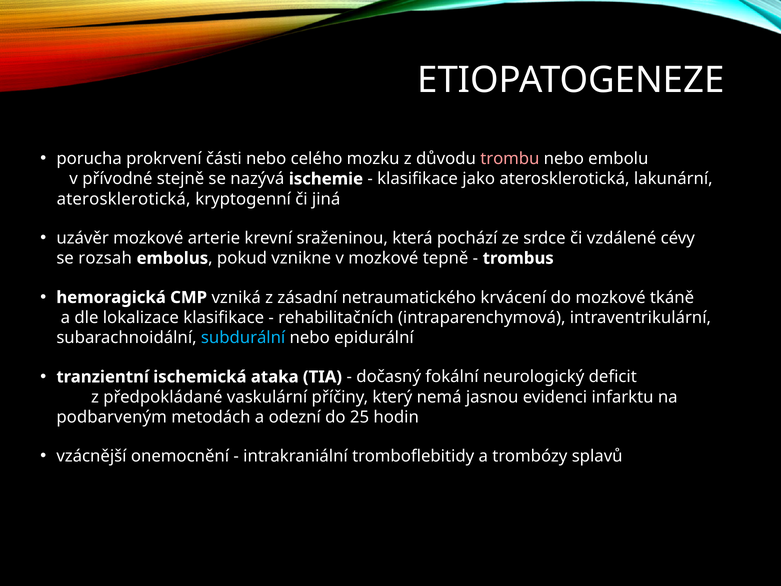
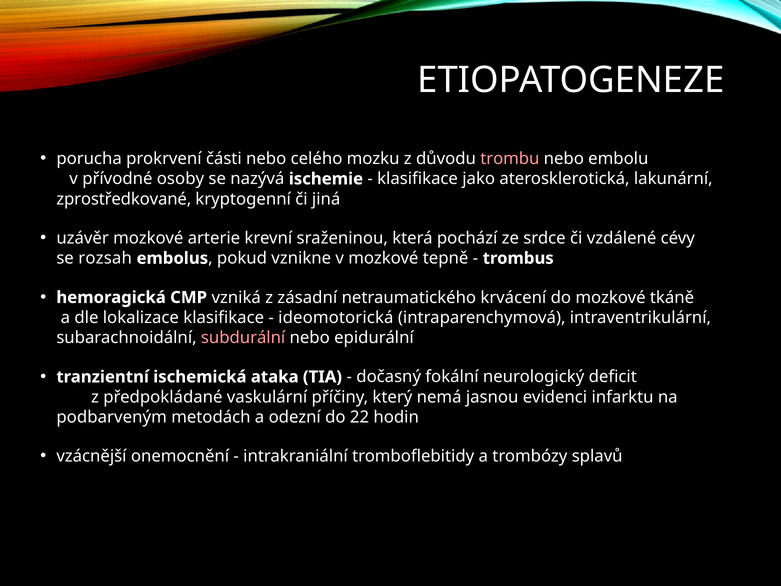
stejně: stejně -> osoby
aterosklerotická at (124, 199): aterosklerotická -> zprostředkované
rehabilitačních: rehabilitačních -> ideomotorická
subdurální colour: light blue -> pink
25: 25 -> 22
